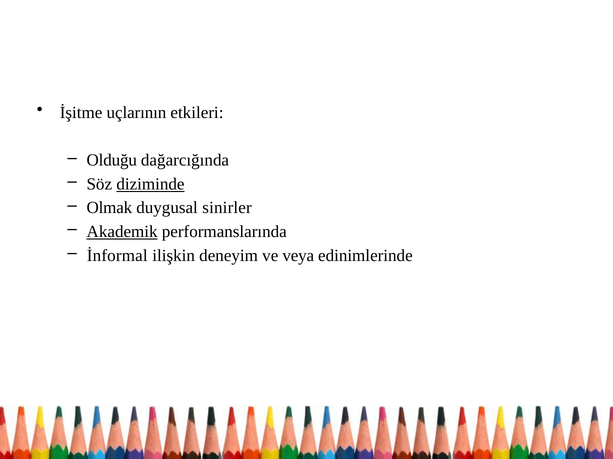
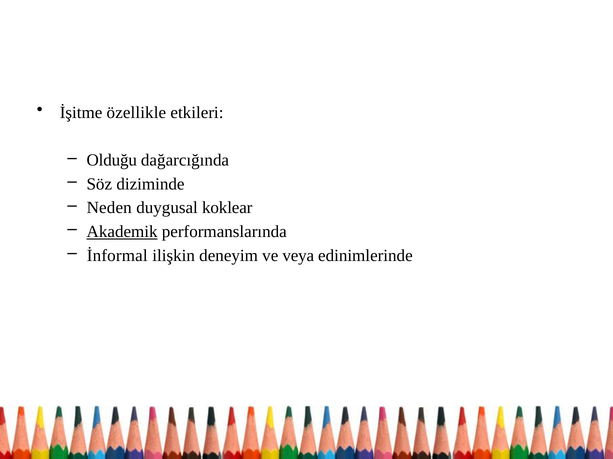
uçlarının: uçlarının -> özellikle
diziminde underline: present -> none
Olmak: Olmak -> Neden
sinirler: sinirler -> koklear
